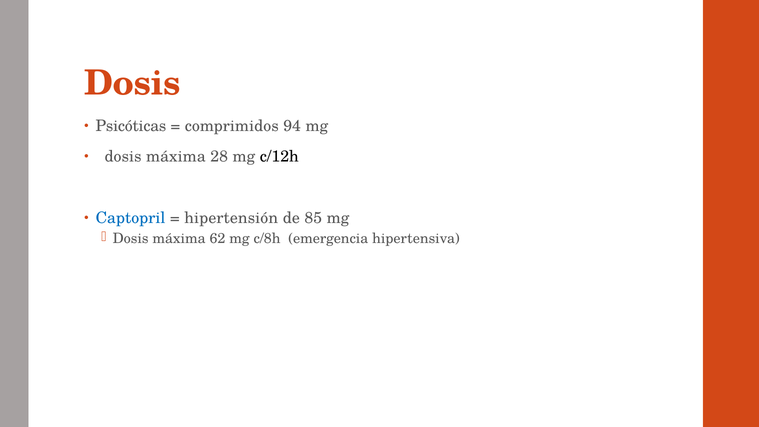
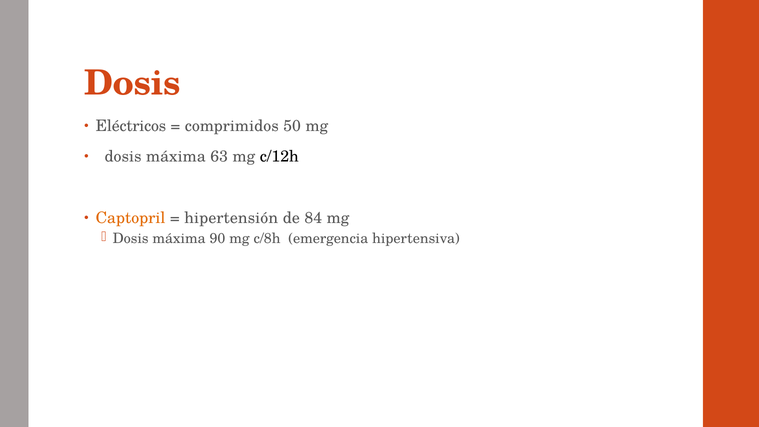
Psicóticas: Psicóticas -> Eléctricos
94: 94 -> 50
28: 28 -> 63
Captopril colour: blue -> orange
85: 85 -> 84
62: 62 -> 90
